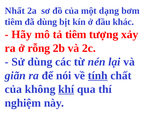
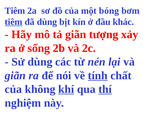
Nhất at (15, 11): Nhất -> Tiêm
dạng: dạng -> bóng
tiêm at (14, 22) underline: none -> present
tả tiêm: tiêm -> giãn
rỗng: rỗng -> sống
thí underline: none -> present
